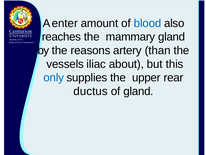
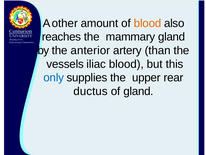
enter: enter -> other
blood at (148, 23) colour: blue -> orange
reasons: reasons -> anterior
iliac about: about -> blood
